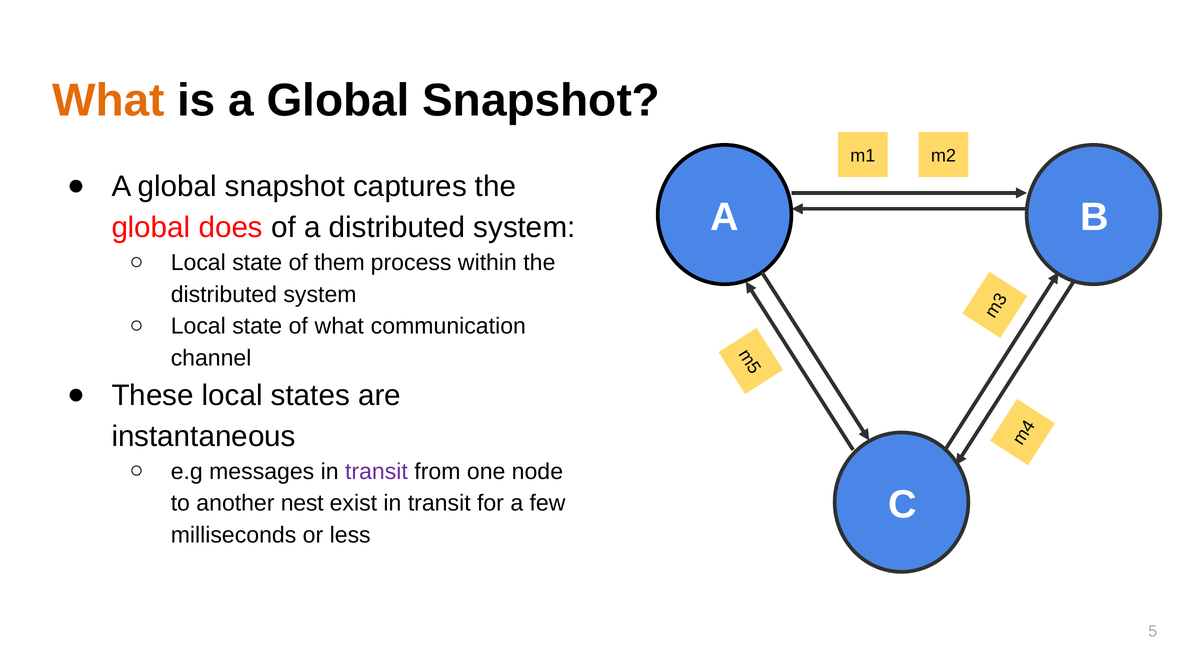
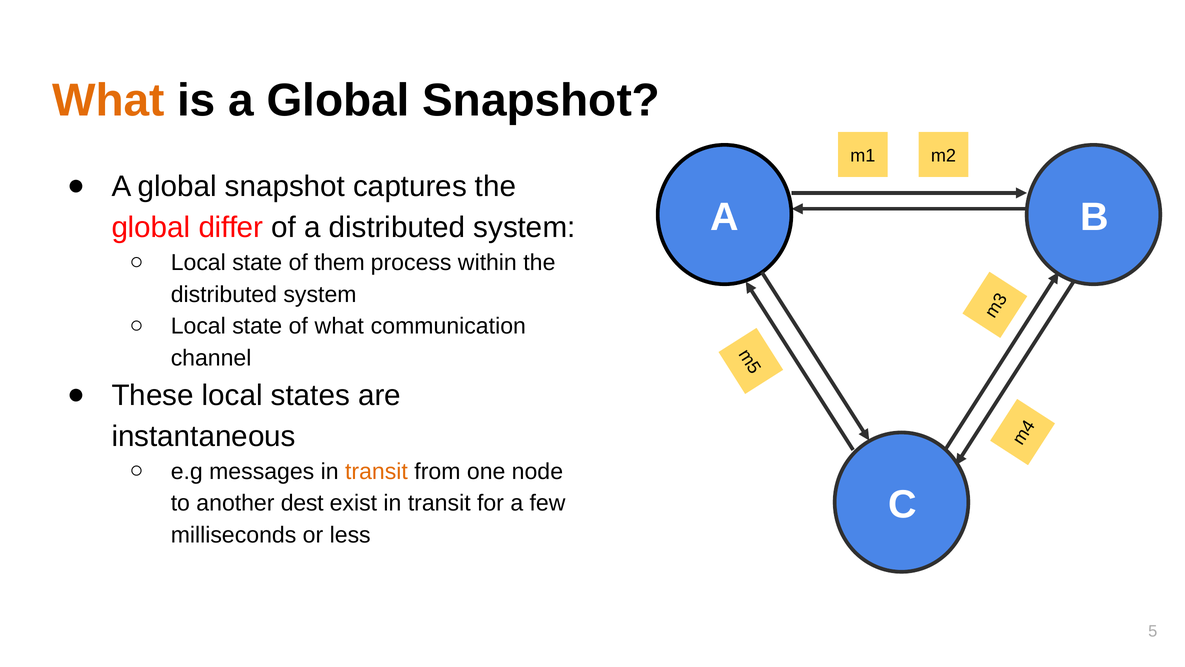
does: does -> differ
transit at (376, 471) colour: purple -> orange
nest: nest -> dest
